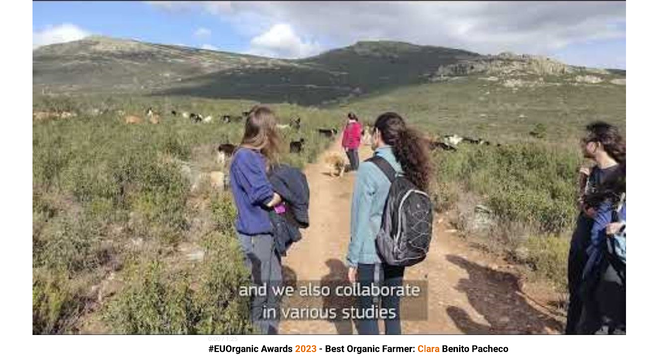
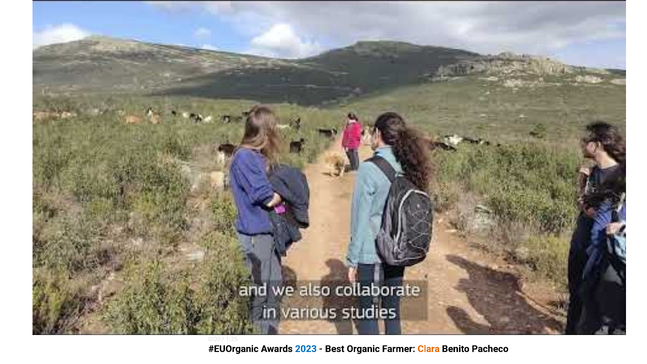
2023 colour: orange -> blue
